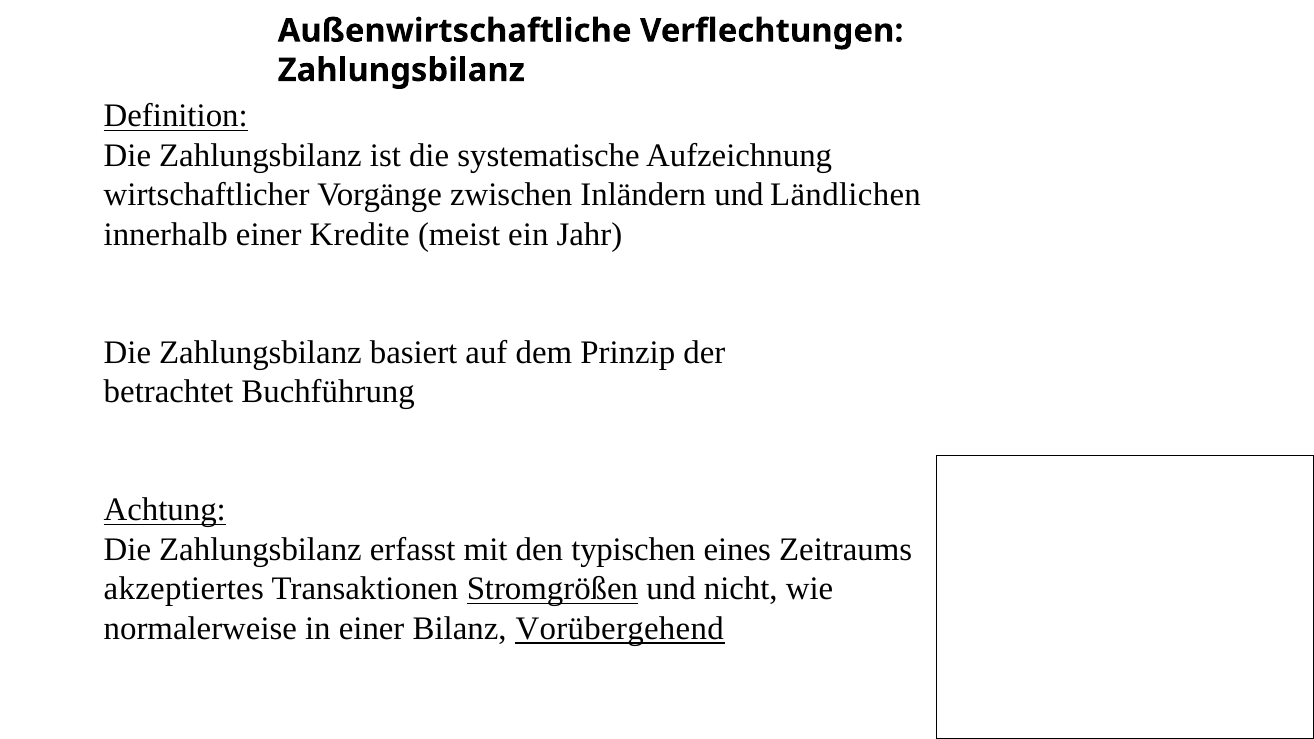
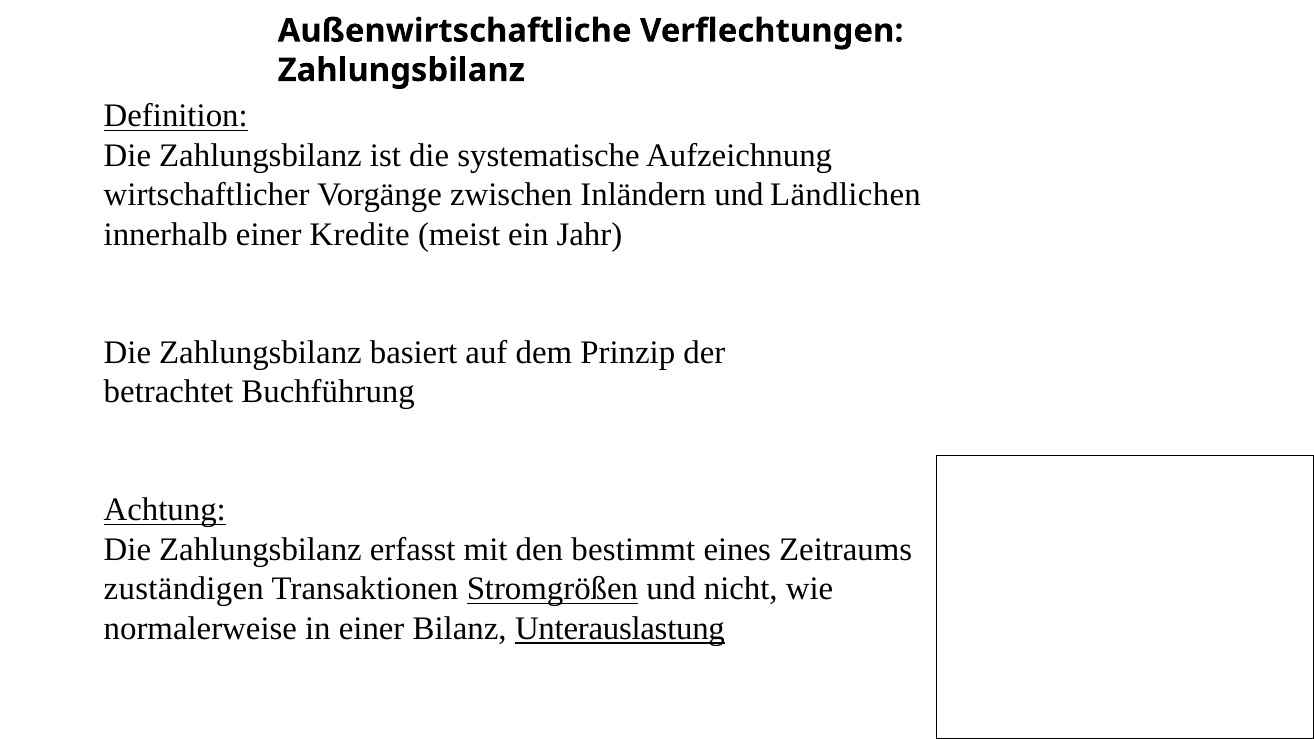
typischen: typischen -> bestimmt
akzeptiertes: akzeptiertes -> zuständigen
Vorübergehend: Vorübergehend -> Unterauslastung
